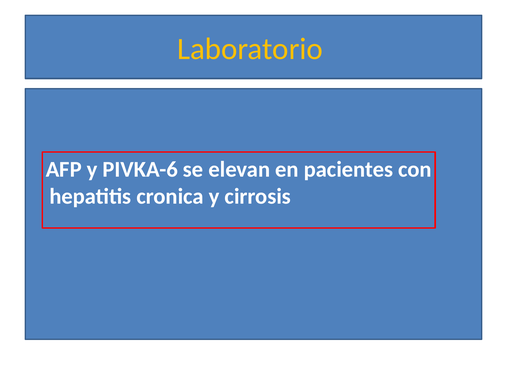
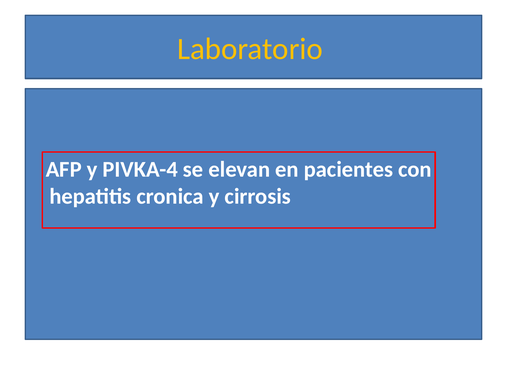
PIVKA-6: PIVKA-6 -> PIVKA-4
